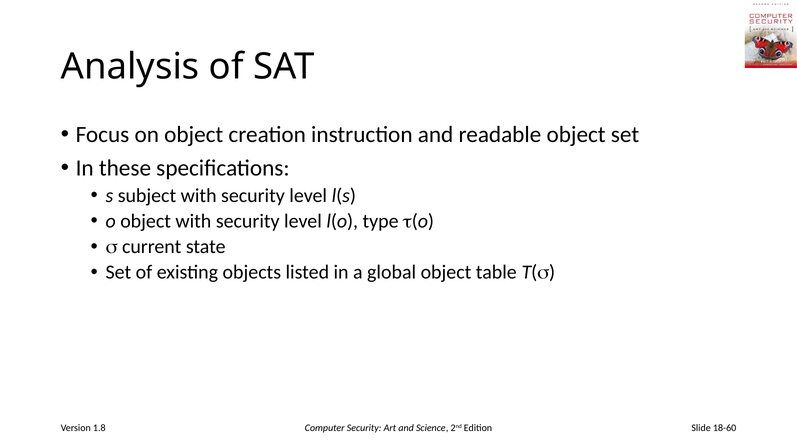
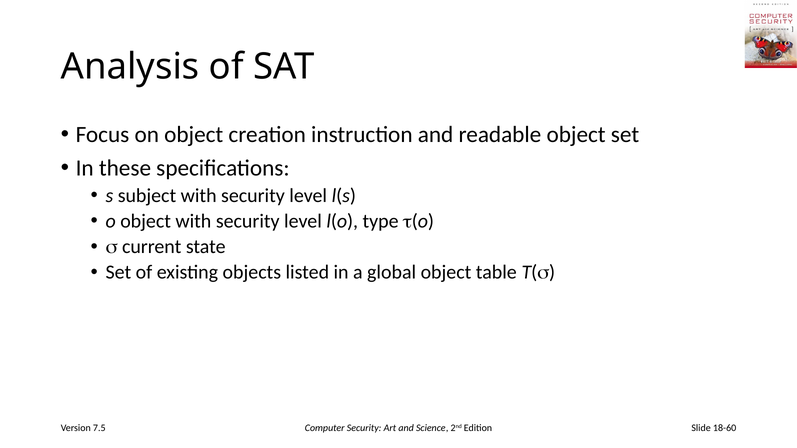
1.8: 1.8 -> 7.5
